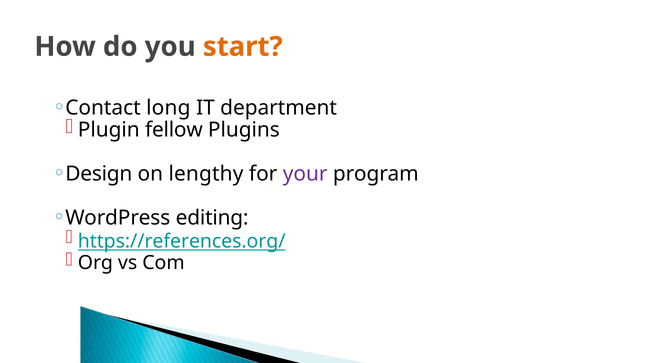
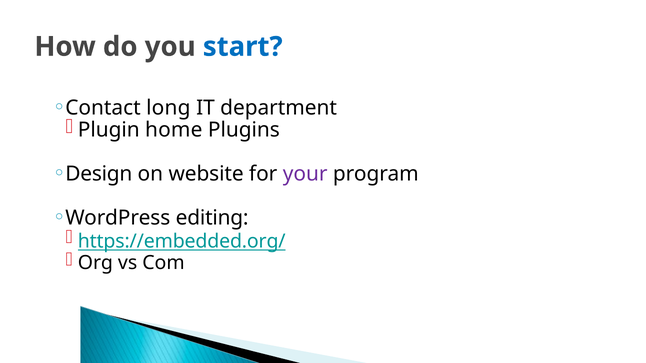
start colour: orange -> blue
fellow: fellow -> home
lengthy: lengthy -> website
https://references.org/: https://references.org/ -> https://embedded.org/
